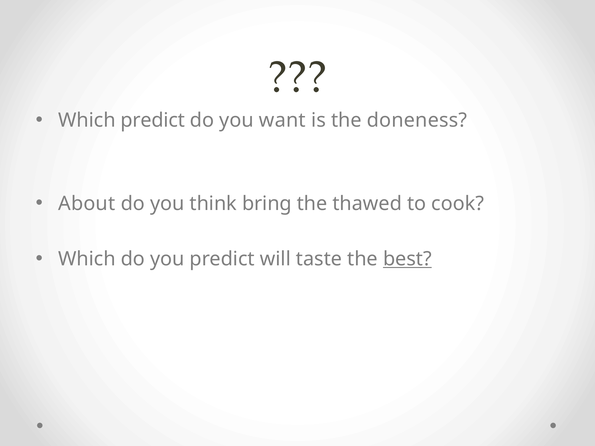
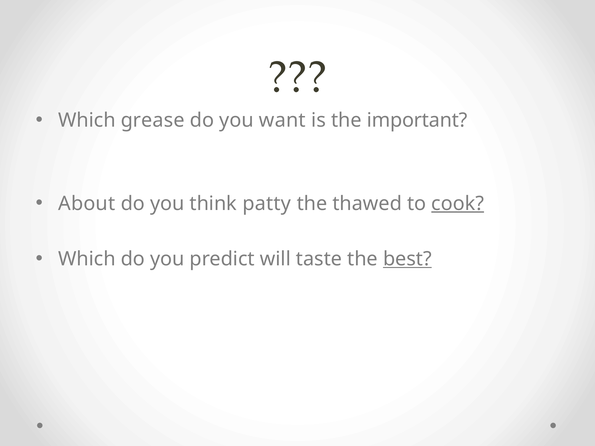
Which predict: predict -> grease
doneness: doneness -> important
bring: bring -> patty
cook underline: none -> present
